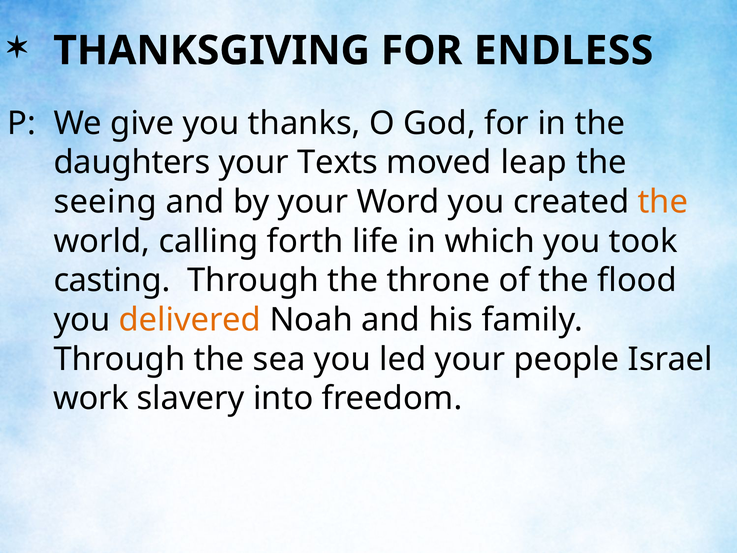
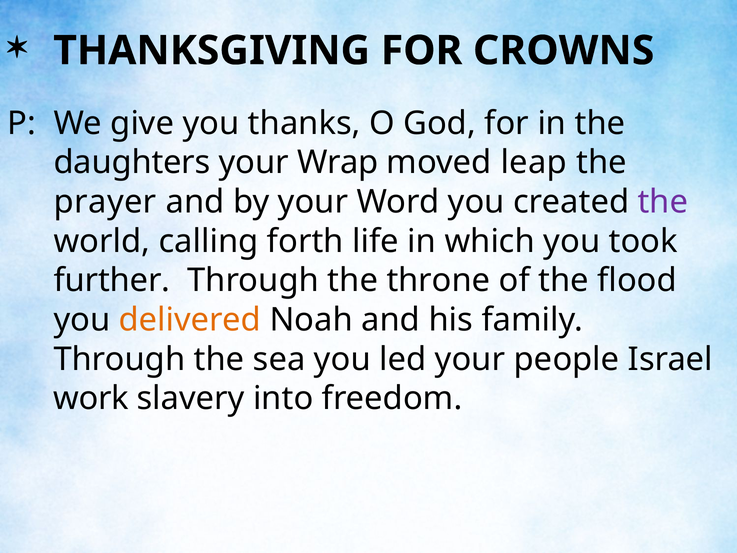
ENDLESS: ENDLESS -> CROWNS
Texts: Texts -> Wrap
seeing: seeing -> prayer
the at (663, 202) colour: orange -> purple
casting: casting -> further
